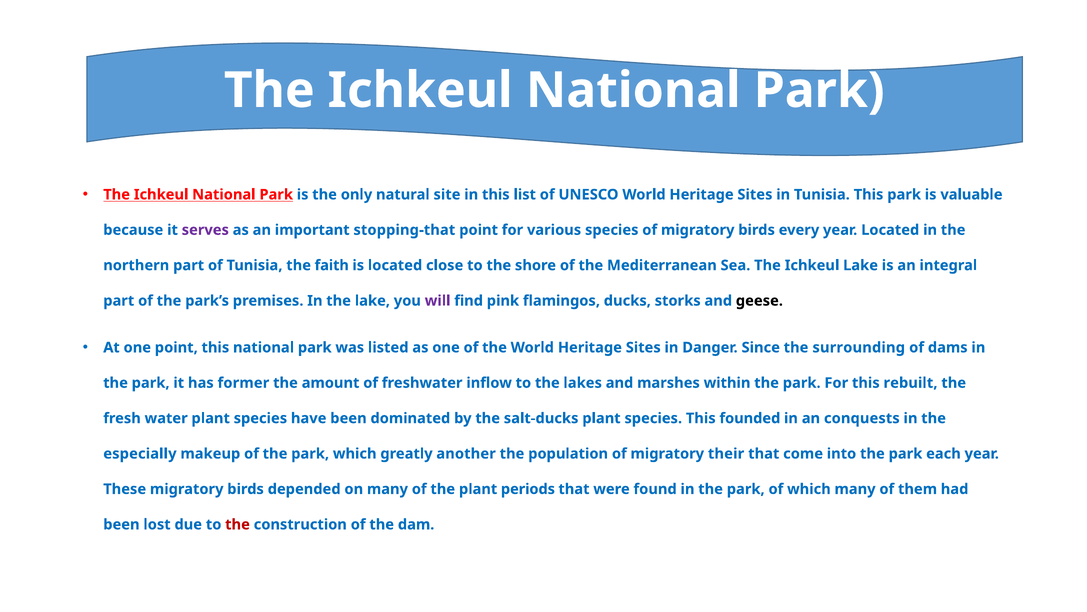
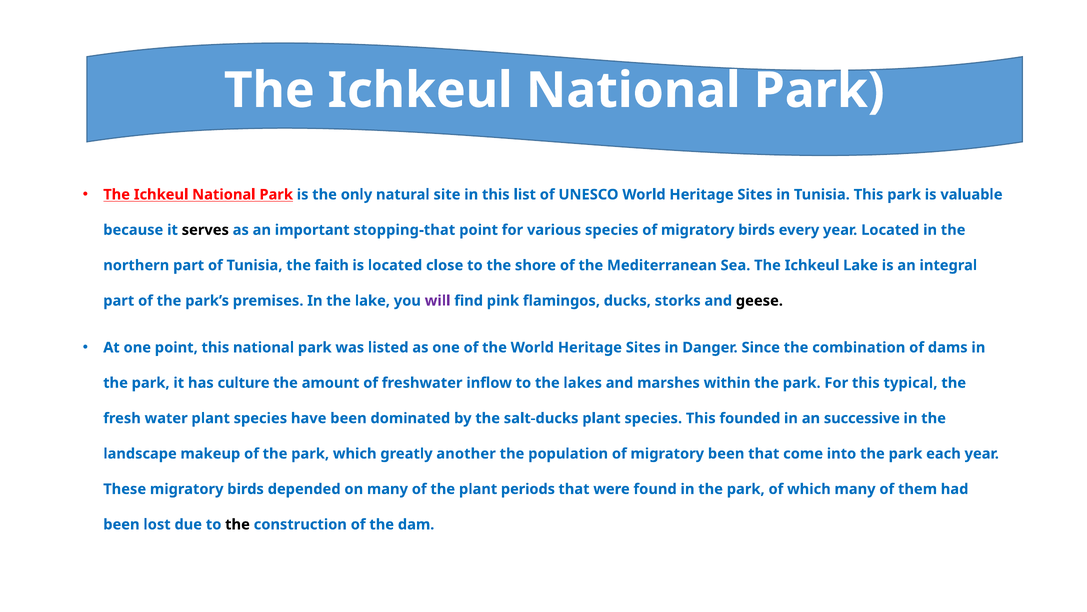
serves colour: purple -> black
surrounding: surrounding -> combination
former: former -> culture
rebuilt: rebuilt -> typical
conquests: conquests -> successive
especially: especially -> landscape
migratory their: their -> been
the at (238, 524) colour: red -> black
